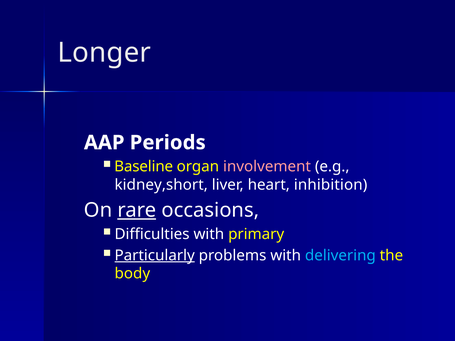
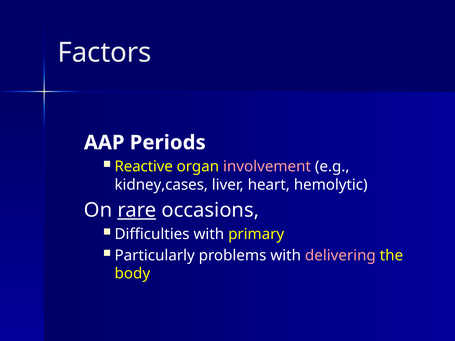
Longer: Longer -> Factors
Baseline: Baseline -> Reactive
kidney,short: kidney,short -> kidney,cases
inhibition: inhibition -> hemolytic
Particularly underline: present -> none
delivering colour: light blue -> pink
